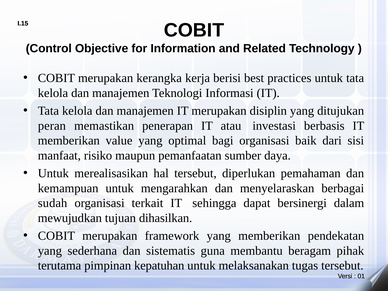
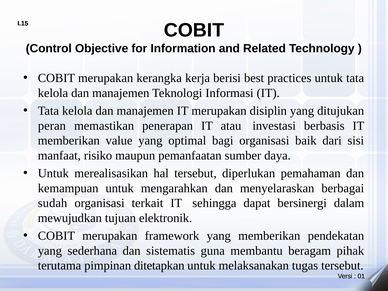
dihasilkan: dihasilkan -> elektronik
kepatuhan: kepatuhan -> ditetapkan
